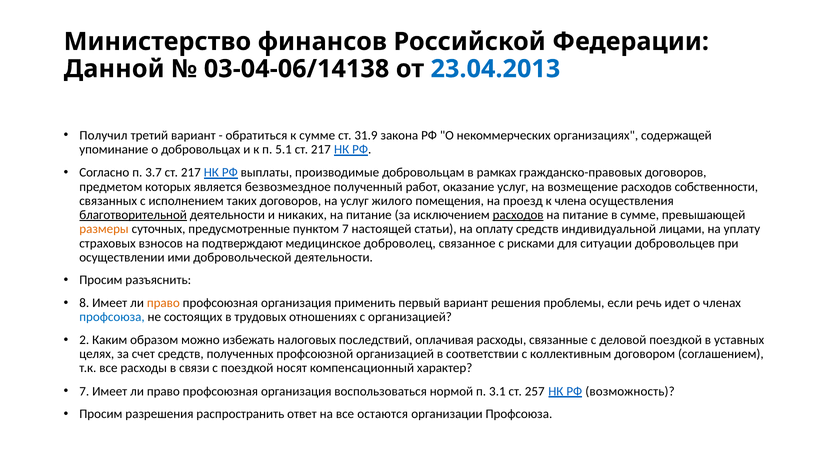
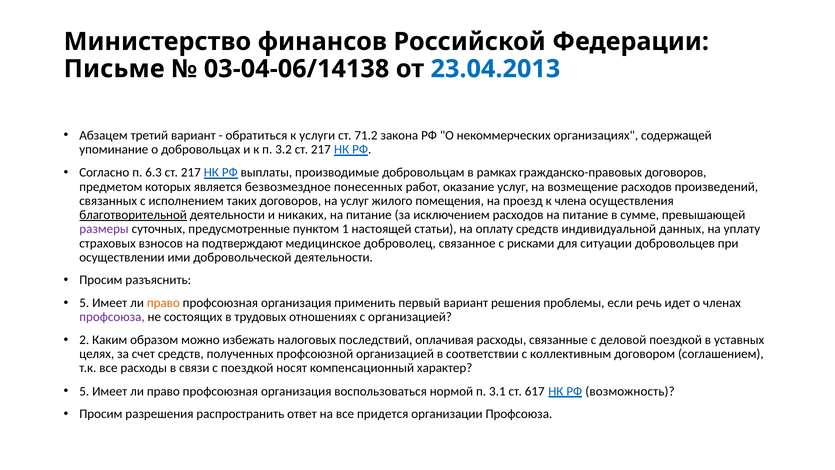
Данной: Данной -> Письме
Получил: Получил -> Абзацем
к сумме: сумме -> услуги
31.9: 31.9 -> 71.2
5.1: 5.1 -> 3.2
3.7: 3.7 -> 6.3
полученный: полученный -> понесенных
собственности: собственности -> произведений
расходов at (518, 215) underline: present -> none
размеры colour: orange -> purple
пунктом 7: 7 -> 1
лицами: лицами -> данных
8 at (84, 303): 8 -> 5
профсоюза at (112, 317) colour: blue -> purple
7 at (84, 391): 7 -> 5
257: 257 -> 617
остаются: остаются -> придется
